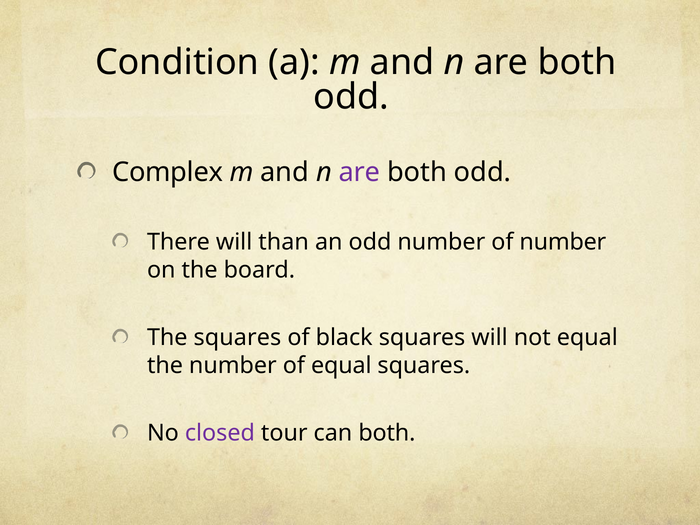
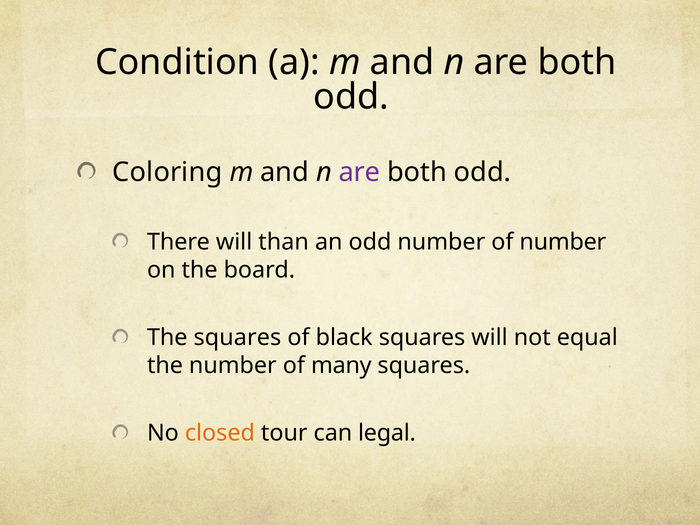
Complex: Complex -> Coloring
of equal: equal -> many
closed colour: purple -> orange
can both: both -> legal
